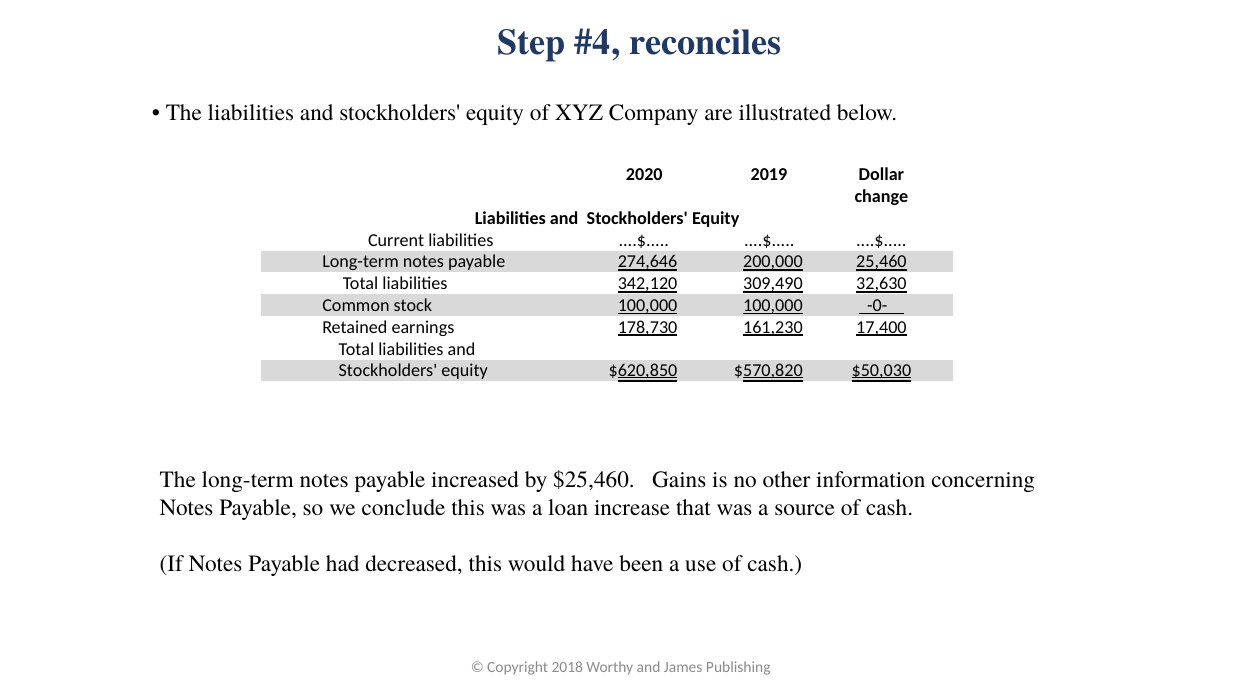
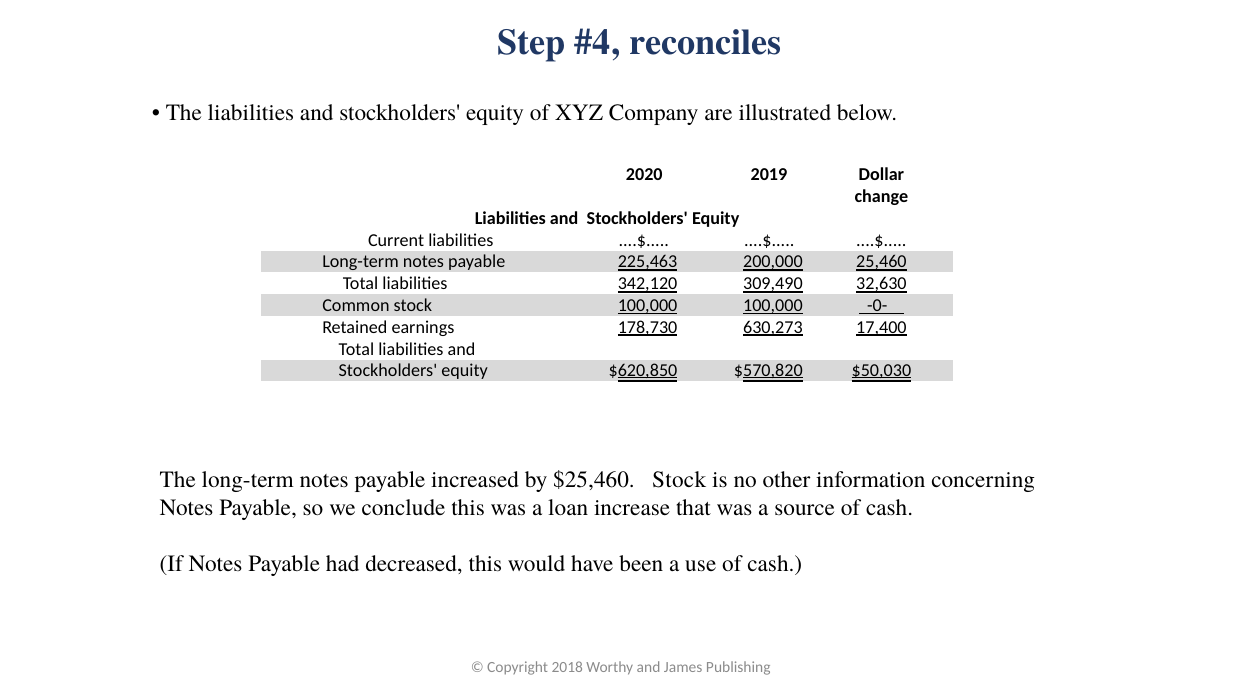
274,646: 274,646 -> 225,463
161,230: 161,230 -> 630,273
$25,460 Gains: Gains -> Stock
